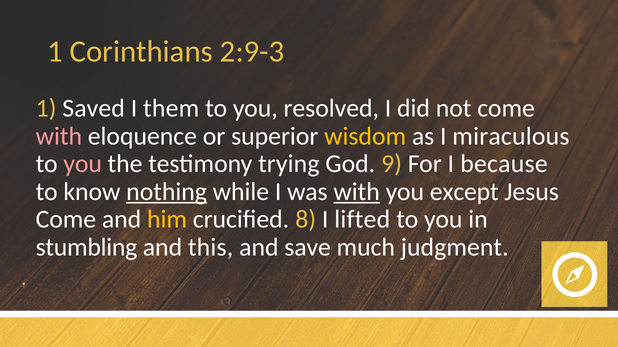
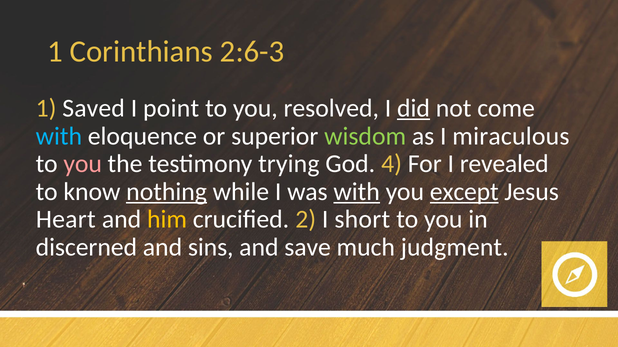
2:9-3: 2:9-3 -> 2:6-3
them: them -> point
did underline: none -> present
with at (59, 136) colour: pink -> light blue
wisdom colour: yellow -> light green
9: 9 -> 4
because: because -> revealed
except underline: none -> present
Come at (66, 220): Come -> Heart
8: 8 -> 2
lifted: lifted -> short
stumbling: stumbling -> discerned
this: this -> sins
